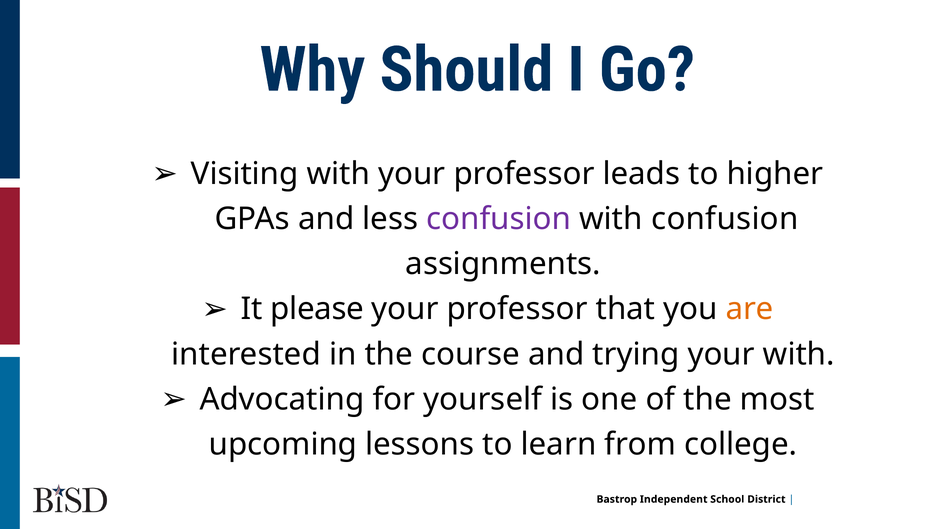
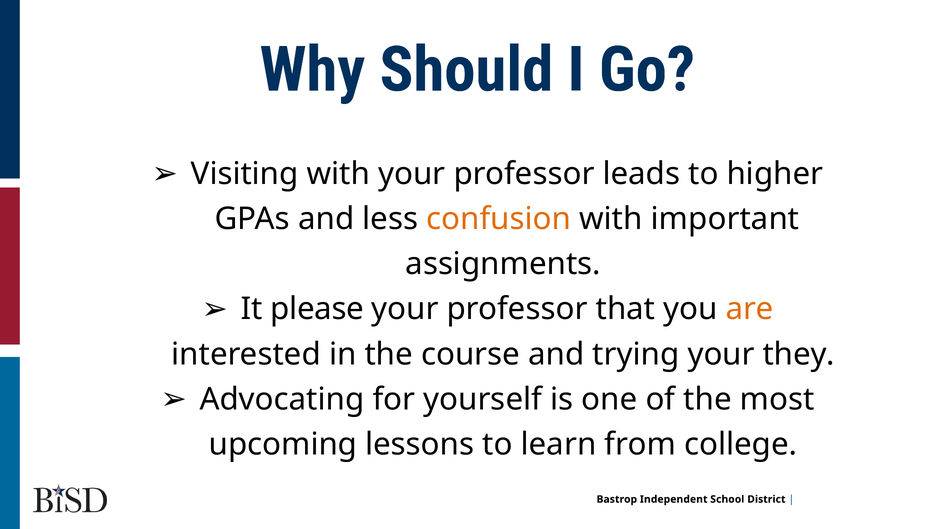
confusion at (499, 219) colour: purple -> orange
with confusion: confusion -> important
your with: with -> they
